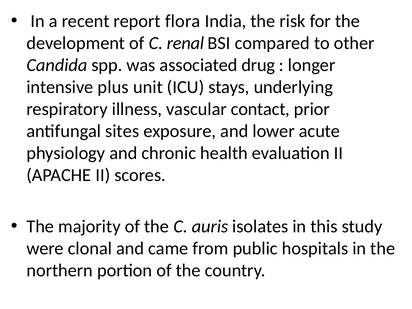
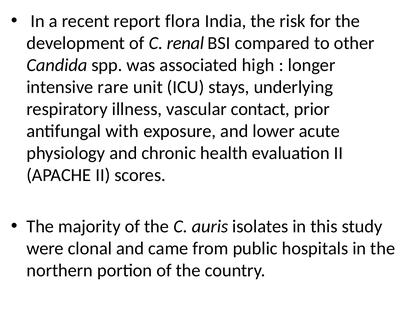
drug: drug -> high
plus: plus -> rare
sites: sites -> with
